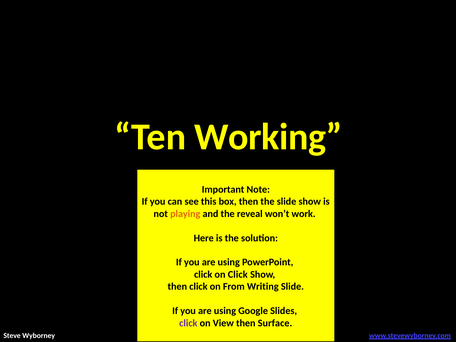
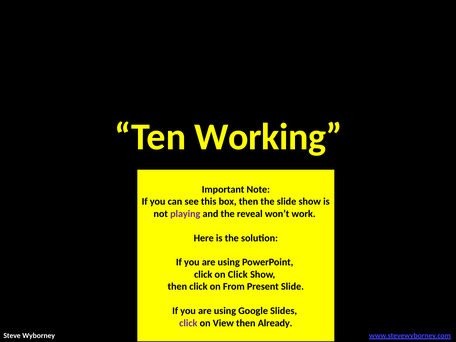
playing colour: orange -> purple
Writing: Writing -> Present
Surface: Surface -> Already
